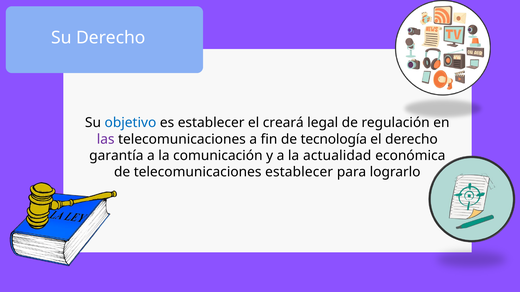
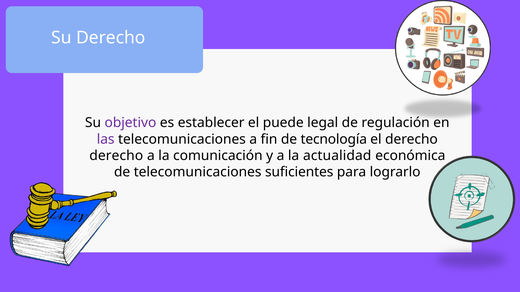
objetivo colour: blue -> purple
creará: creará -> puede
garantía at (116, 156): garantía -> derecho
telecomunicaciones establecer: establecer -> suficientes
